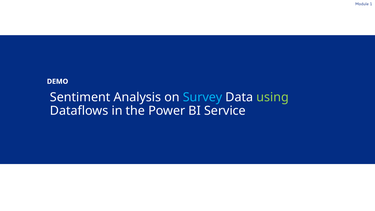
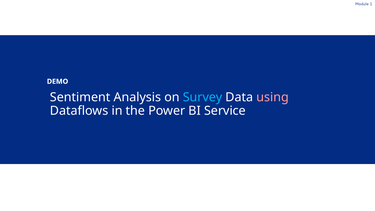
using colour: light green -> pink
